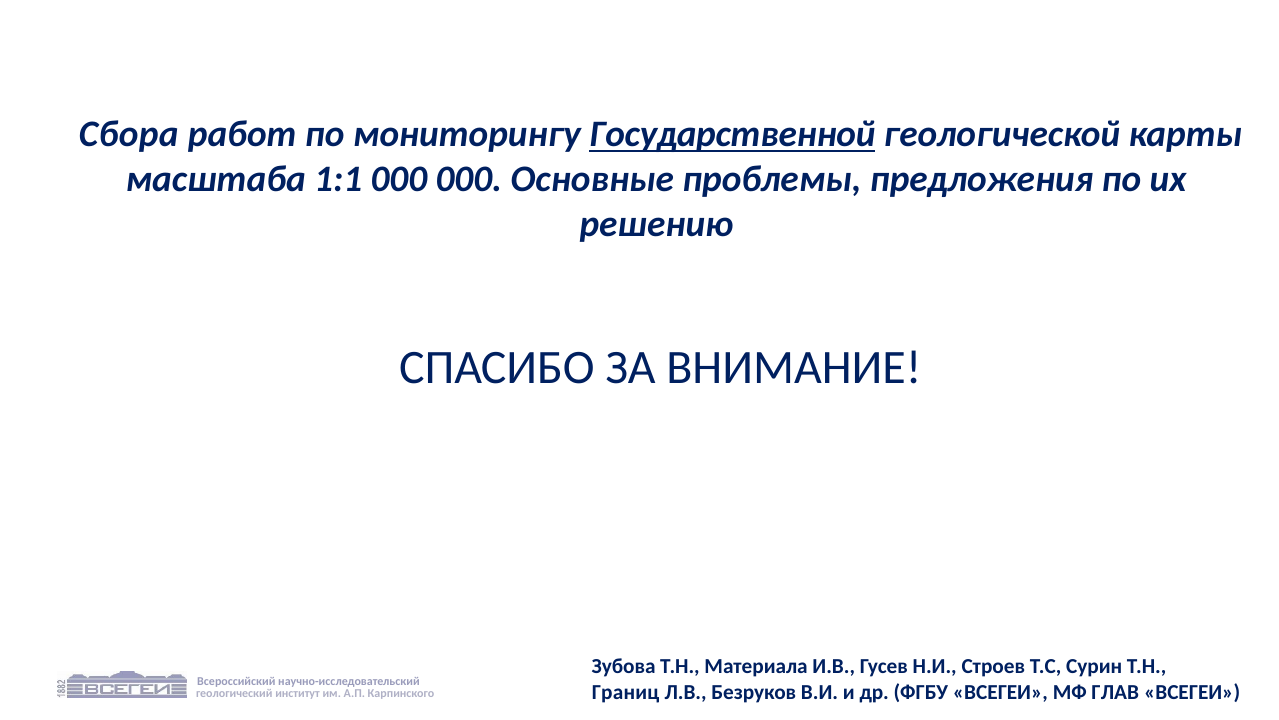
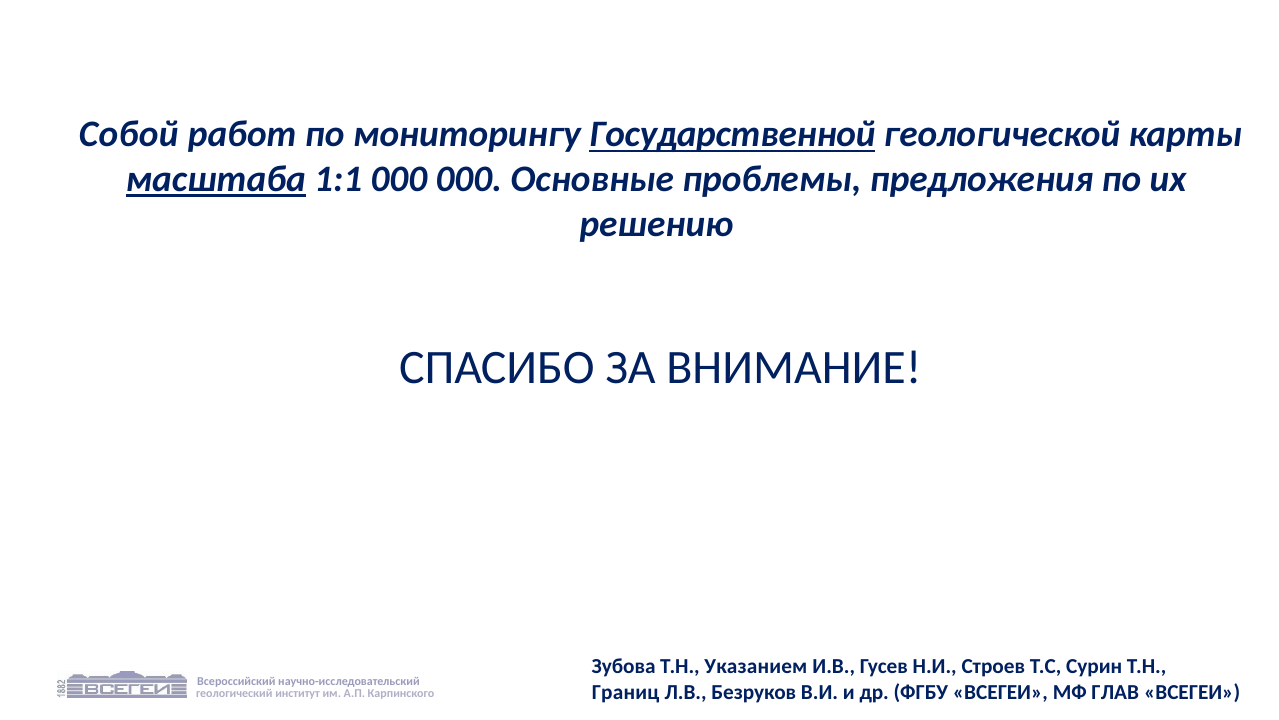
Сбора: Сбора -> Собой
масштаба underline: none -> present
Материала: Материала -> Указанием
